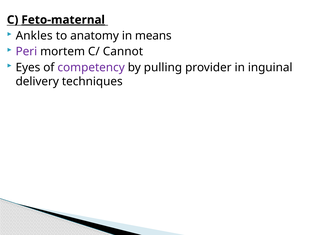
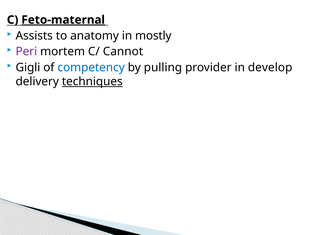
Ankles: Ankles -> Assists
means: means -> mostly
Eyes: Eyes -> Gigli
competency colour: purple -> blue
inguinal: inguinal -> develop
techniques underline: none -> present
